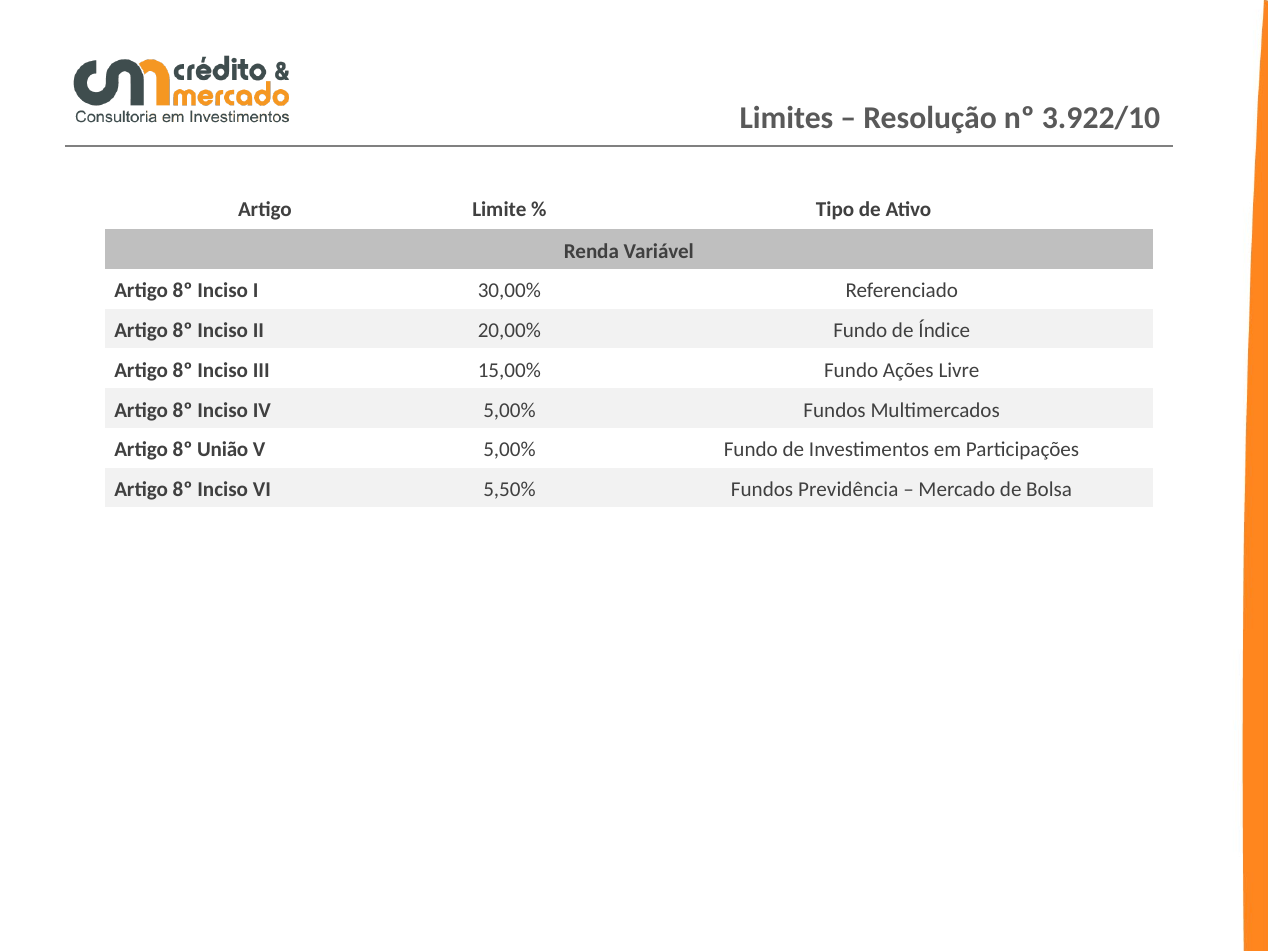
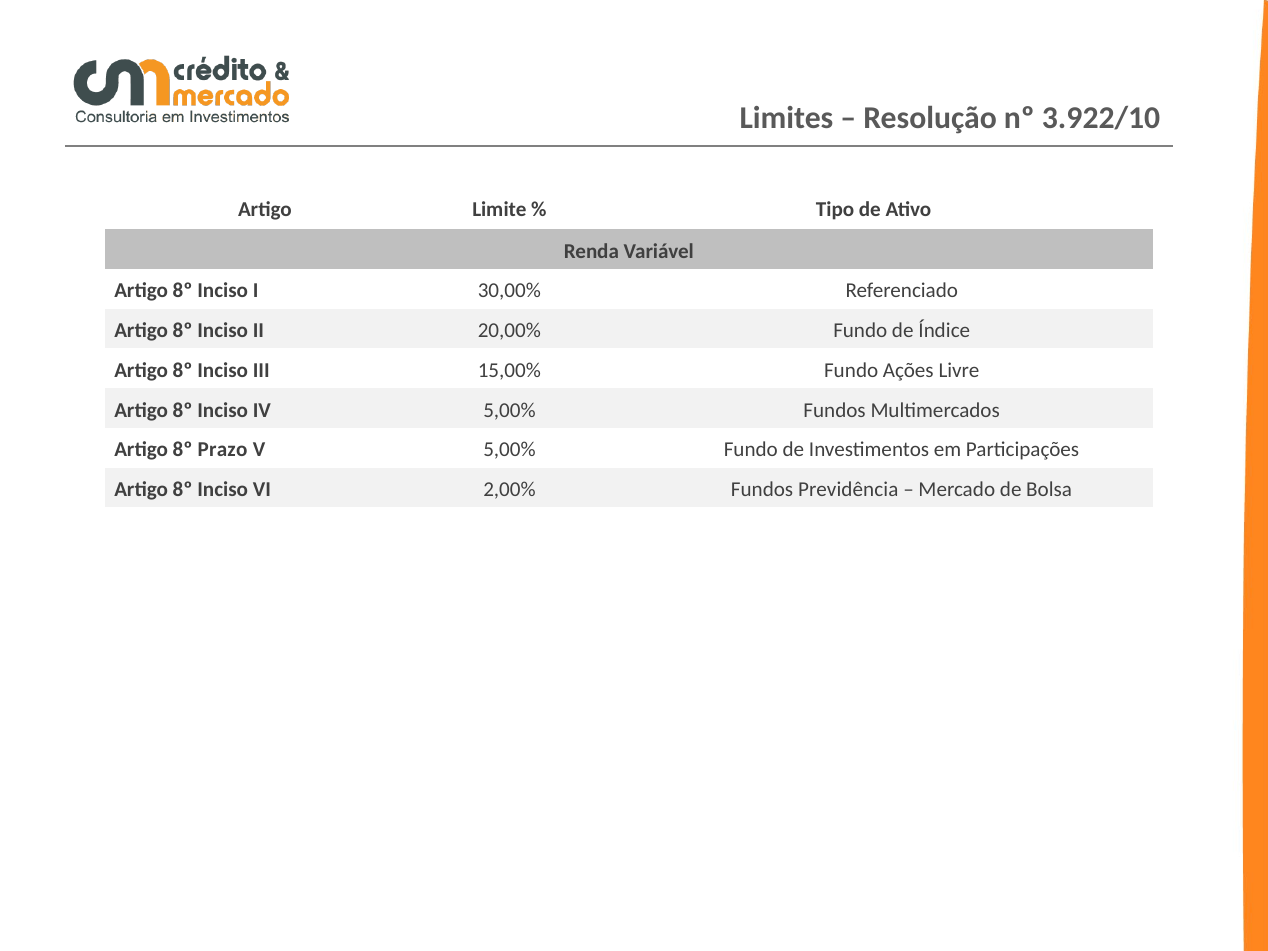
União: União -> Prazo
5,50%: 5,50% -> 2,00%
